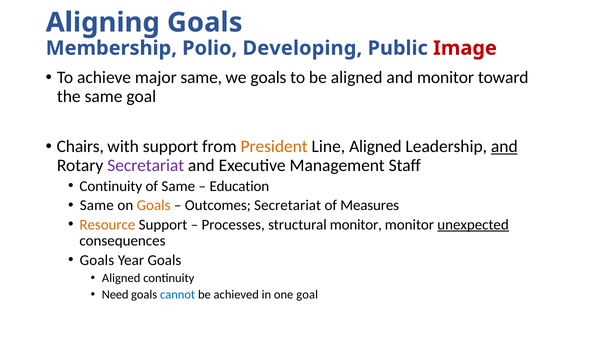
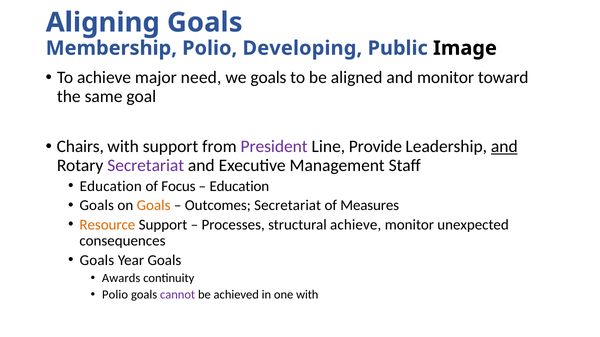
Image colour: red -> black
major same: same -> need
President colour: orange -> purple
Line Aligned: Aligned -> Provide
Continuity at (111, 186): Continuity -> Education
of Same: Same -> Focus
Same at (97, 206): Same -> Goals
structural monitor: monitor -> achieve
unexpected underline: present -> none
Aligned at (121, 278): Aligned -> Awards
Need at (115, 295): Need -> Polio
cannot colour: blue -> purple
one goal: goal -> with
